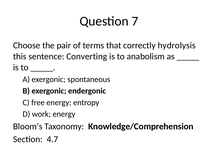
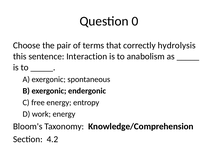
7: 7 -> 0
Converting: Converting -> Interaction
4.7: 4.7 -> 4.2
